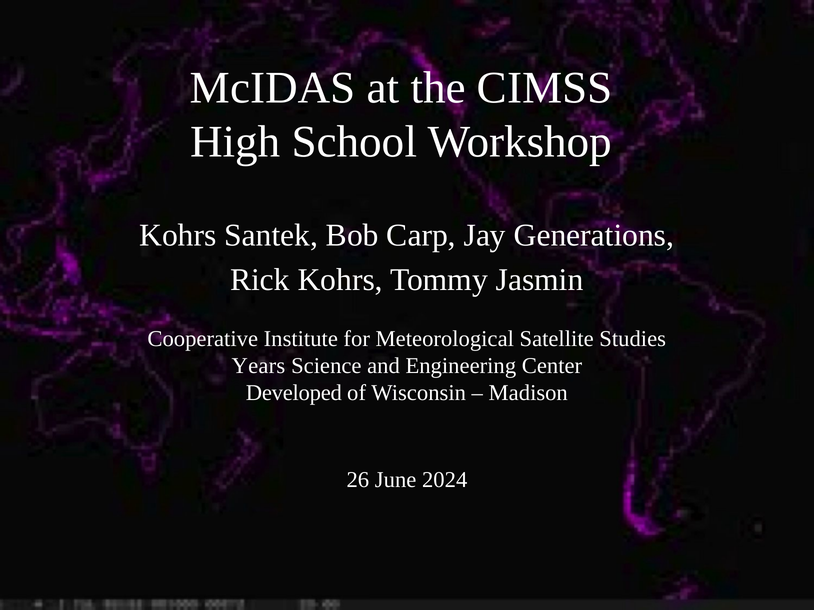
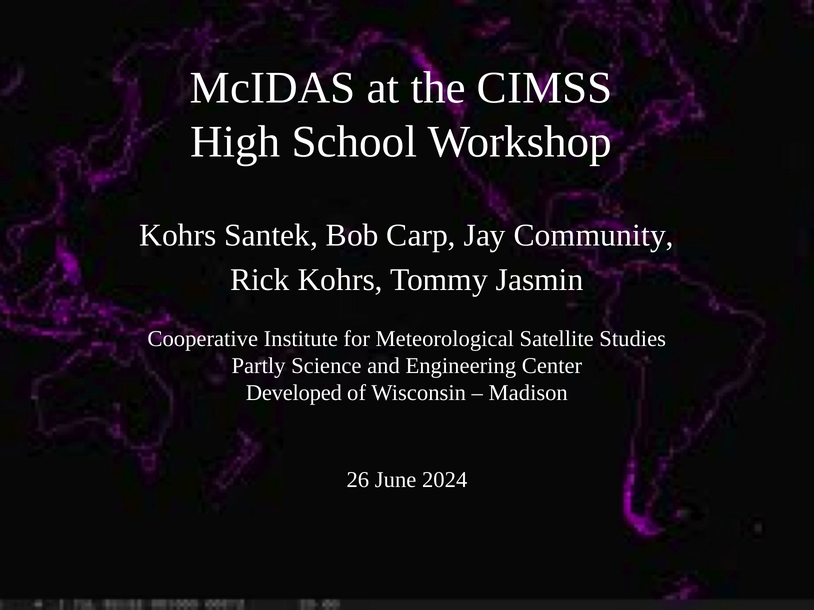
Generations: Generations -> Community
Years: Years -> Partly
